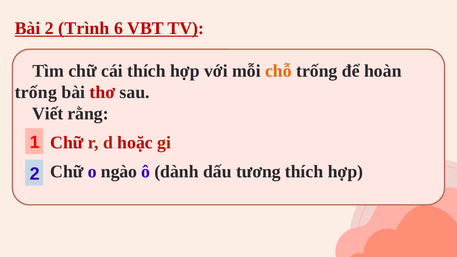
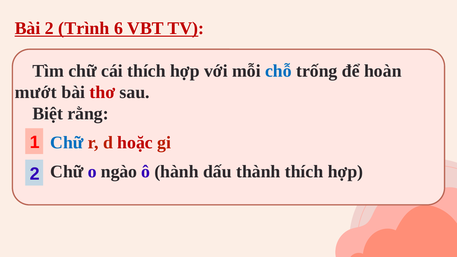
chỗ colour: orange -> blue
trống at (36, 92): trống -> mướt
Viết: Viết -> Biệt
Chữ at (67, 143) colour: red -> blue
dành: dành -> hành
tương: tương -> thành
